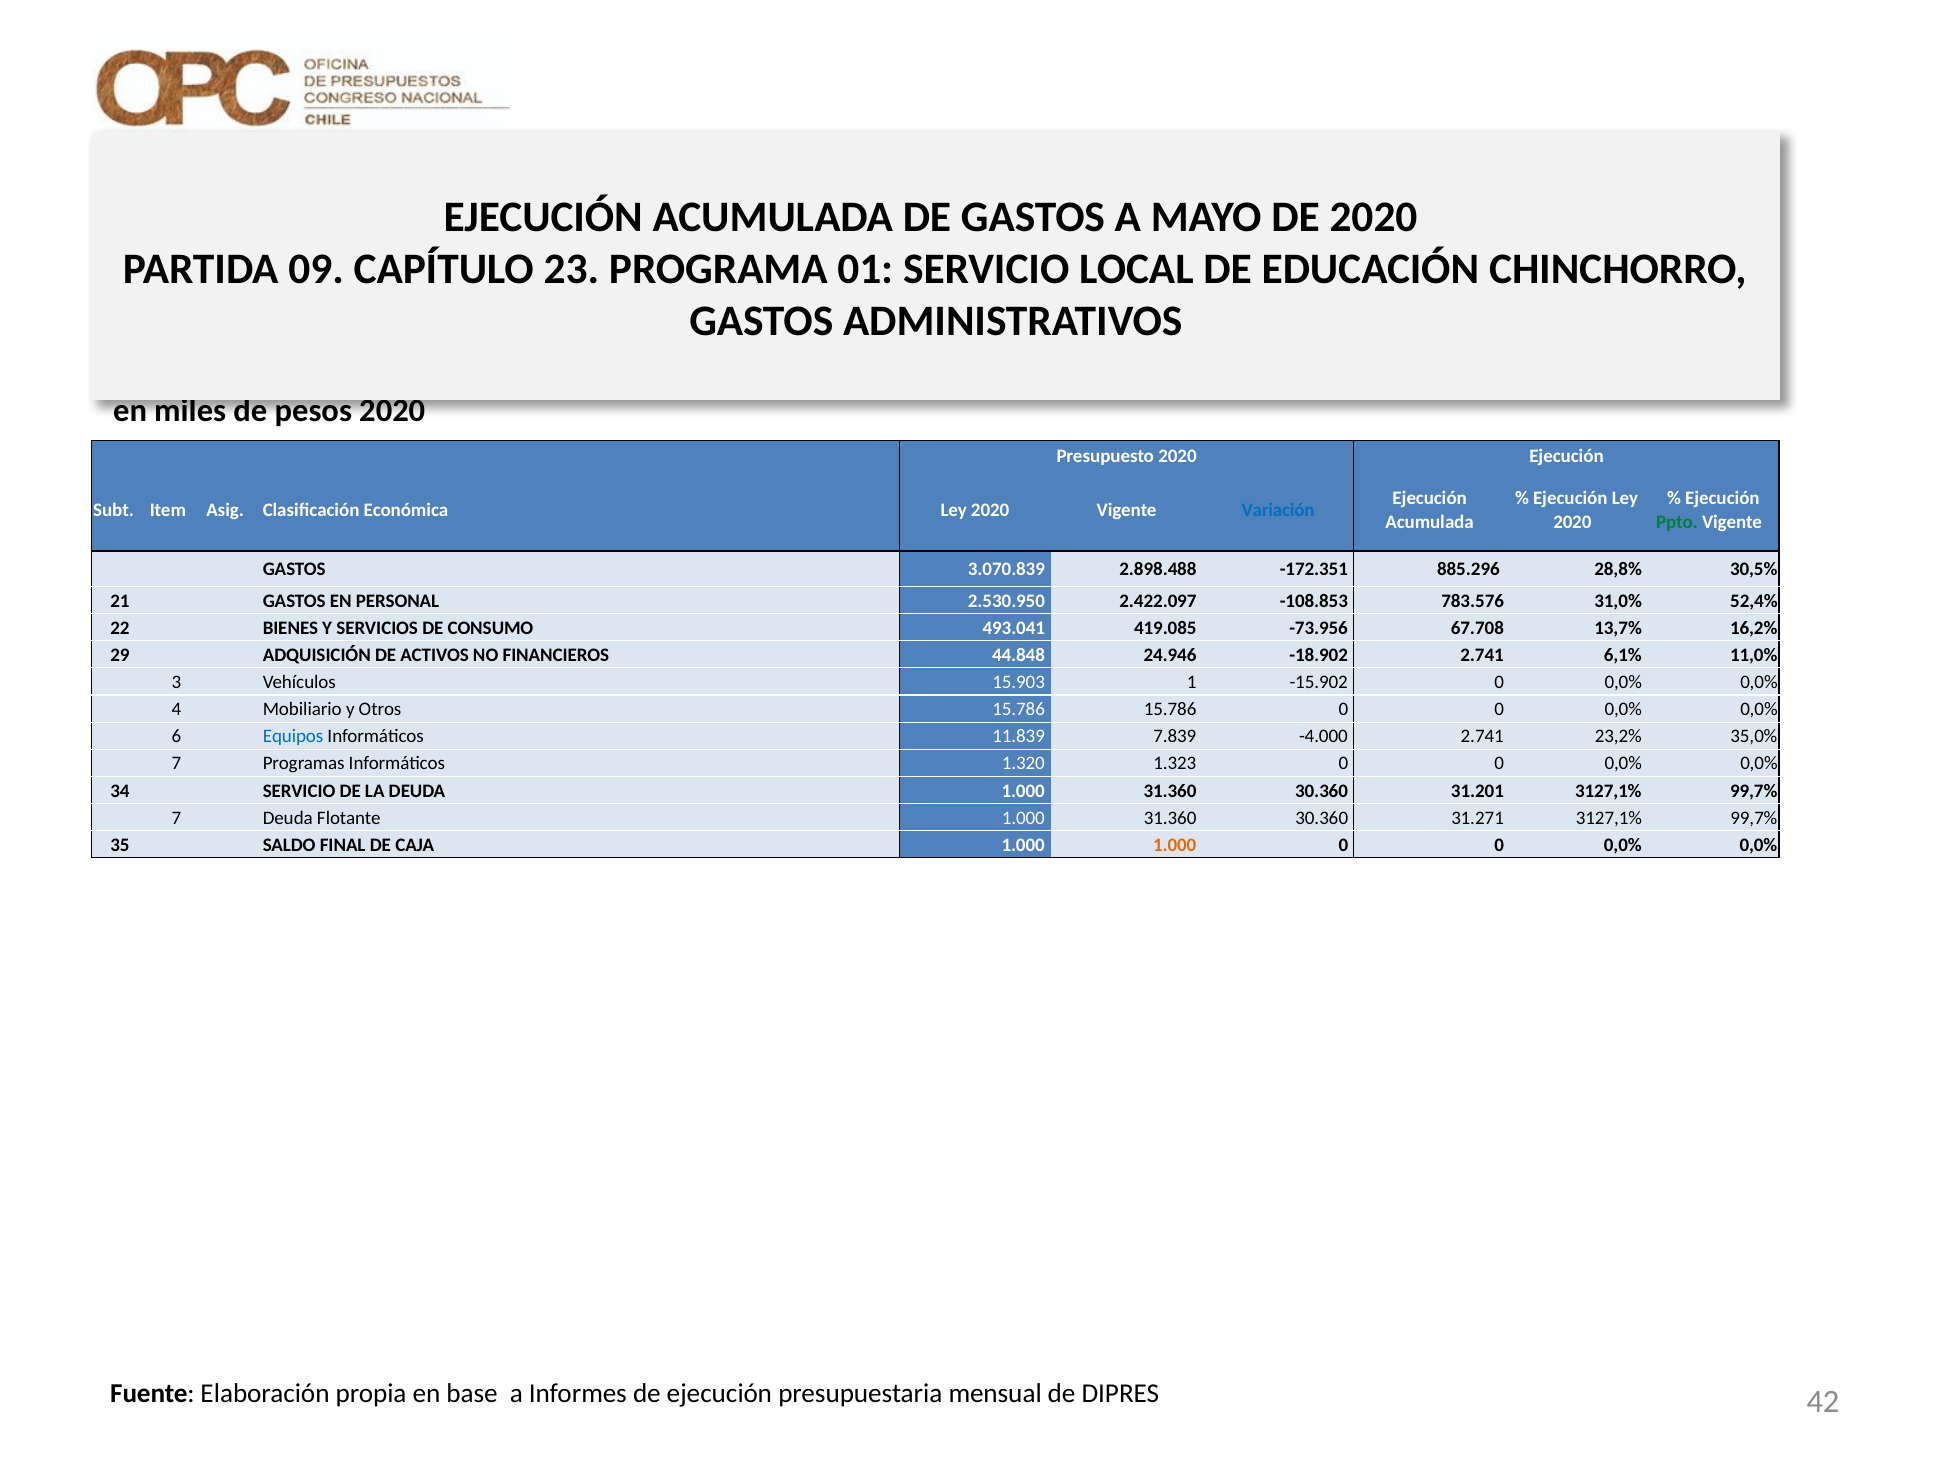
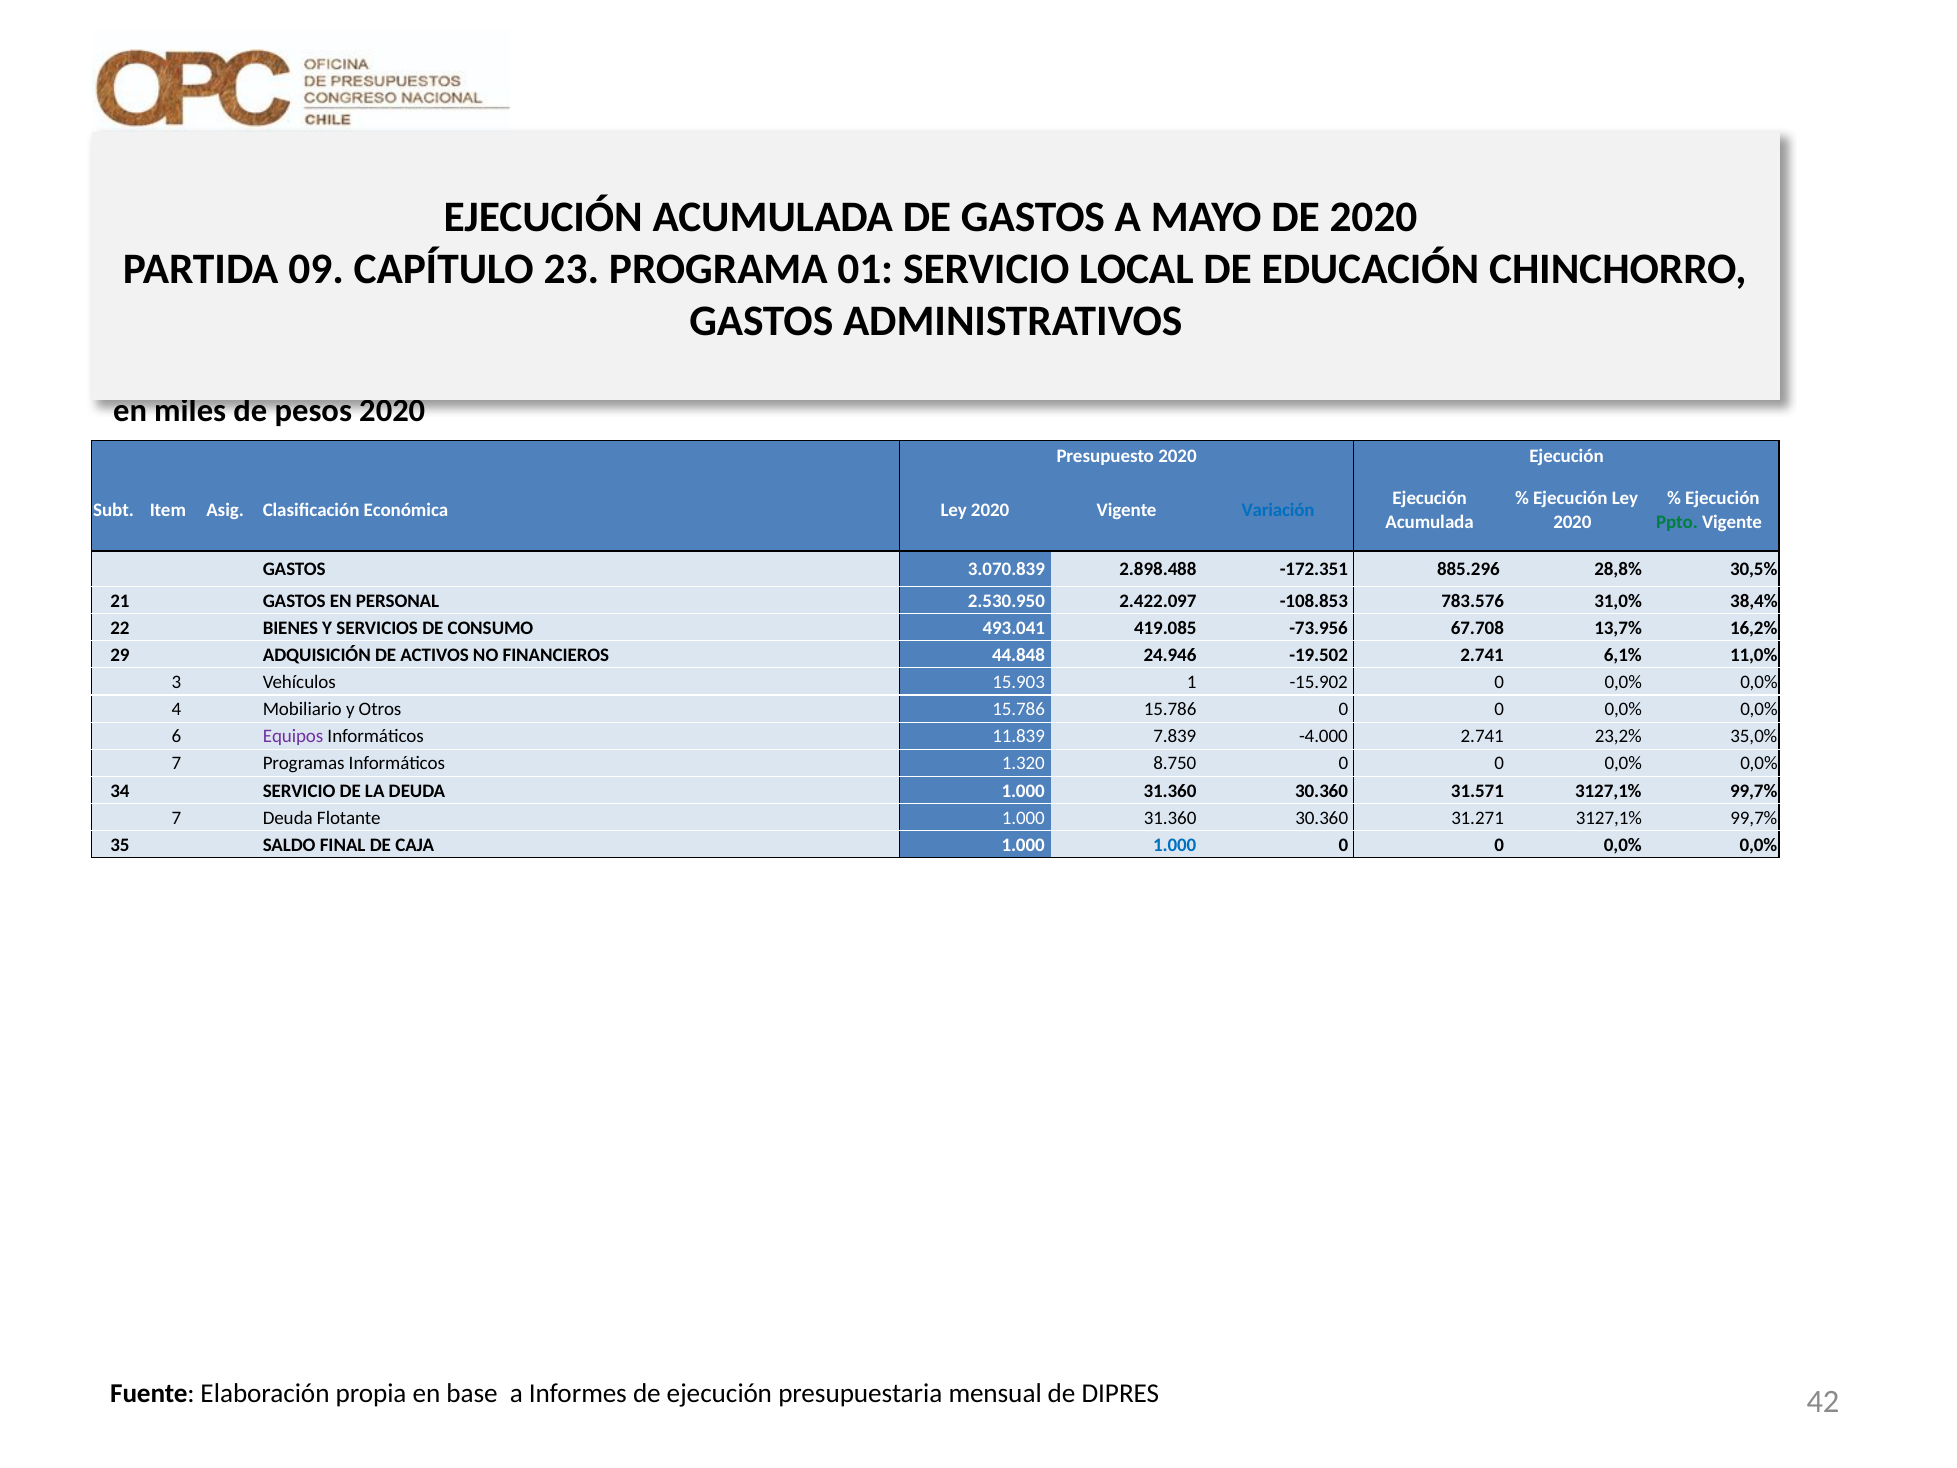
52,4%: 52,4% -> 38,4%
-18.902: -18.902 -> -19.502
Equipos colour: blue -> purple
1.323: 1.323 -> 8.750
31.201: 31.201 -> 31.571
1.000 at (1175, 845) colour: orange -> blue
